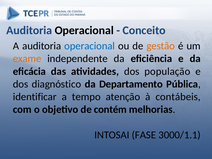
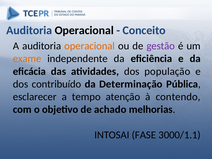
operacional at (90, 46) colour: blue -> orange
gestão colour: orange -> purple
diagnóstico: diagnóstico -> contribuído
Departamento: Departamento -> Determinação
identificar: identificar -> esclarecer
contábeis: contábeis -> contendo
contém: contém -> achado
